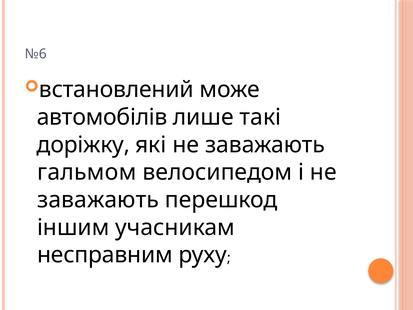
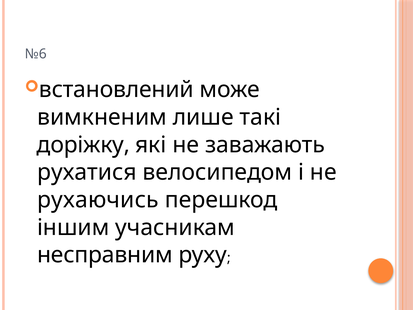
автомобілів: автомобілів -> вимкненим
гальмом: гальмом -> рухатися
заважають at (98, 200): заважають -> рухаючись
